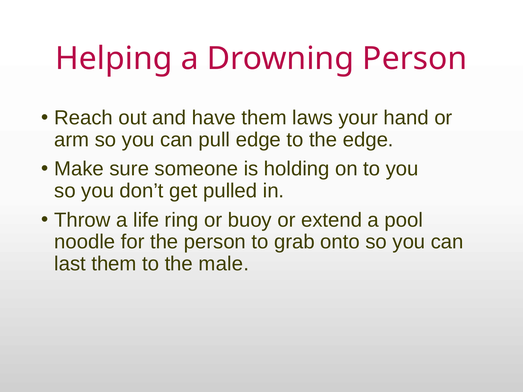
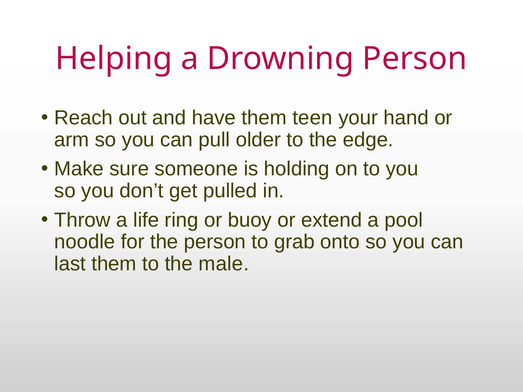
laws: laws -> teen
pull edge: edge -> older
